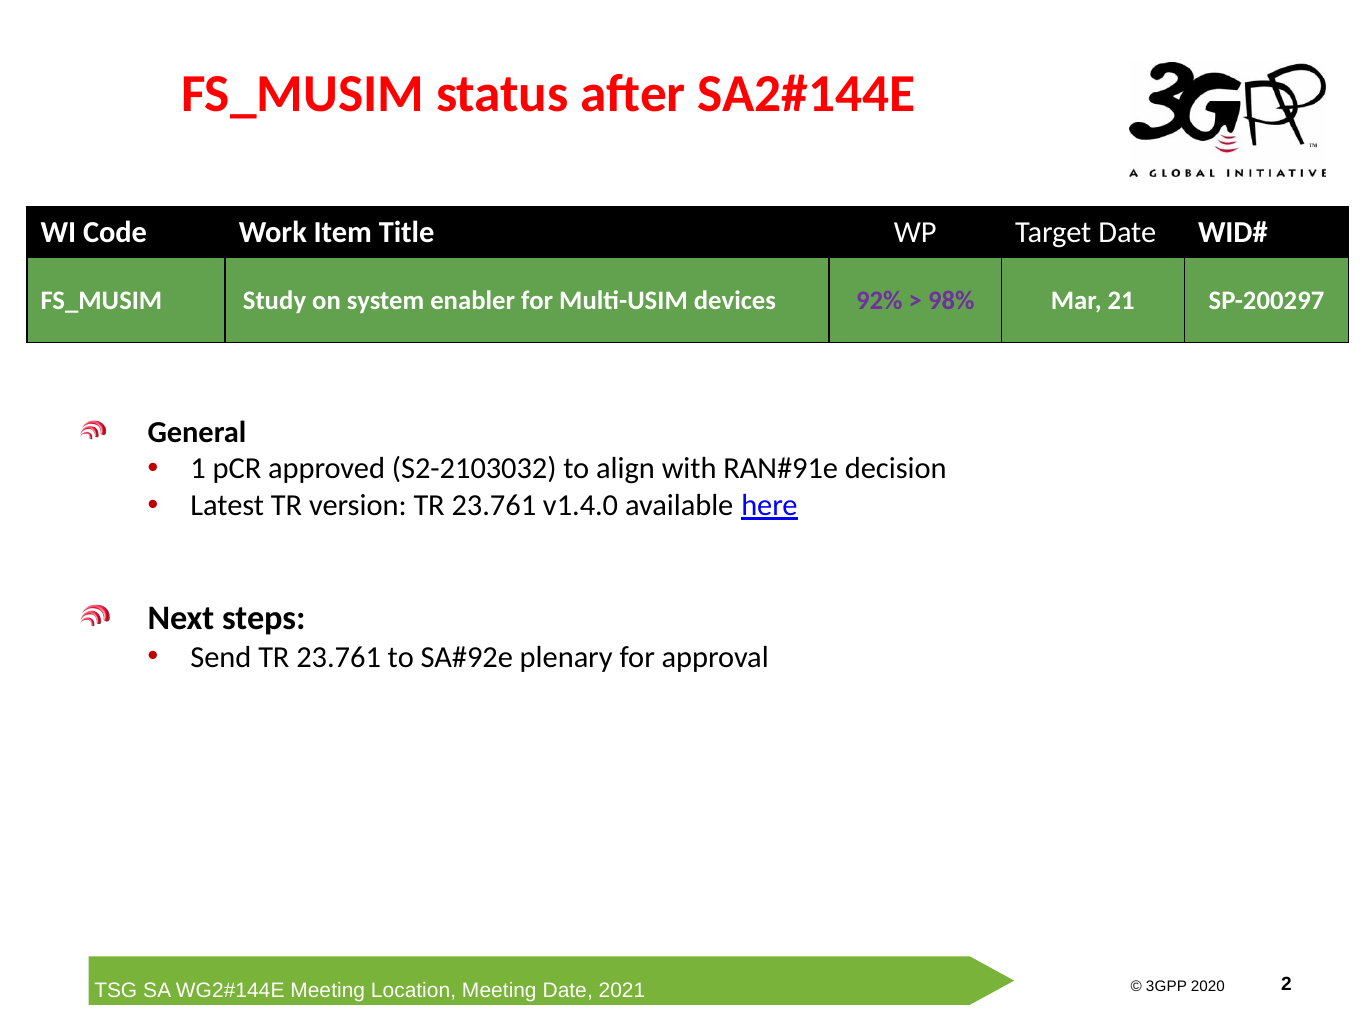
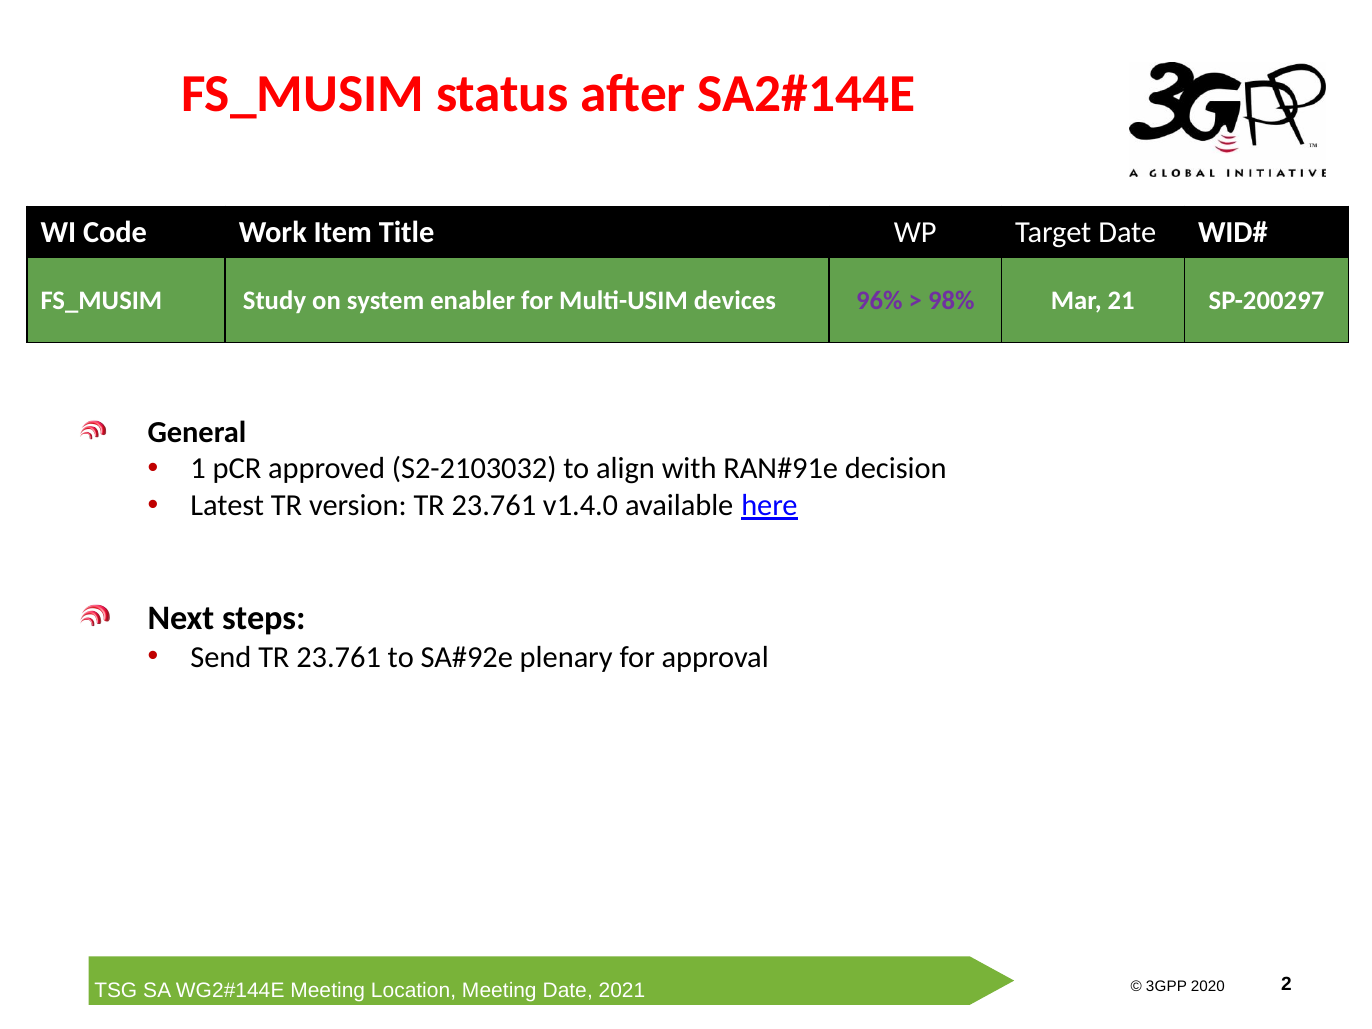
92%: 92% -> 96%
